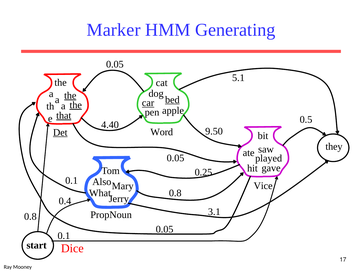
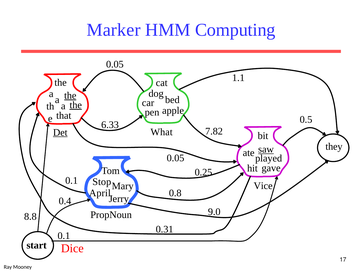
Generating: Generating -> Computing
5.1: 5.1 -> 1.1
bed underline: present -> none
car underline: present -> none
that underline: present -> none
4.40: 4.40 -> 6.33
9.50: 9.50 -> 7.82
Word: Word -> What
saw underline: none -> present
Also: Also -> Stop
What: What -> April
3.1: 3.1 -> 9.0
0.8 at (30, 216): 0.8 -> 8.8
0.05 at (165, 229): 0.05 -> 0.31
